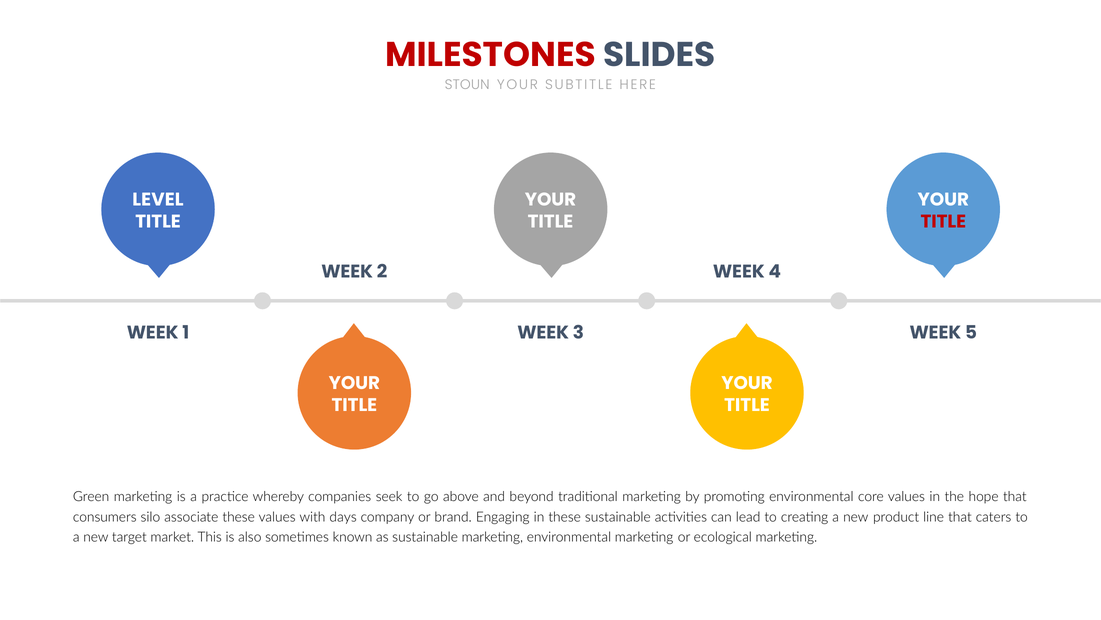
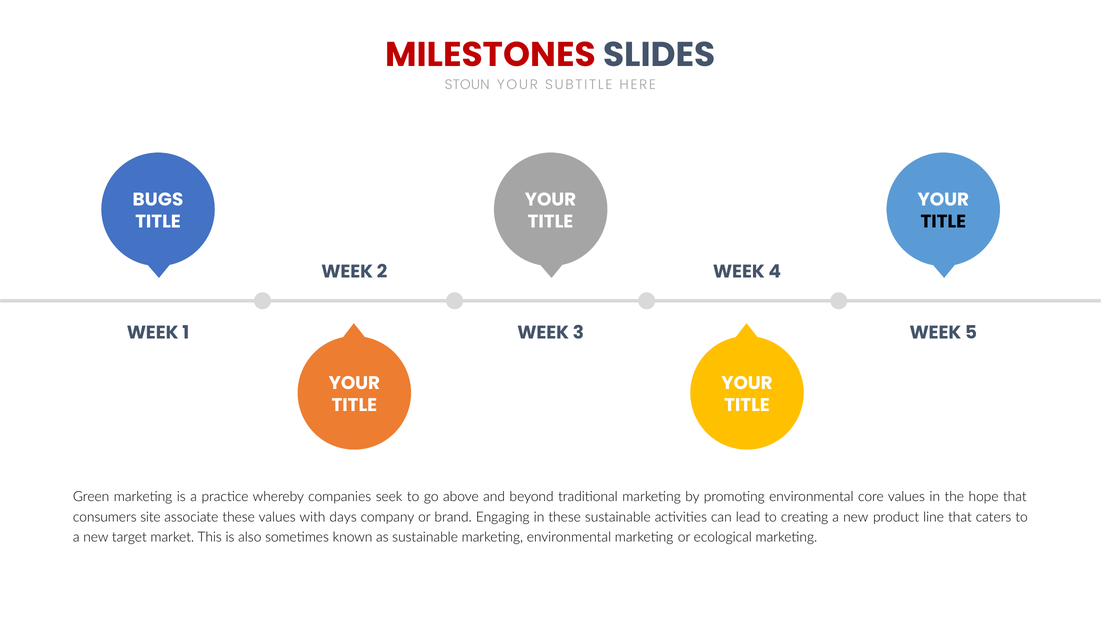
LEVEL: LEVEL -> BUGS
TITLE at (943, 221) colour: red -> black
silo: silo -> site
